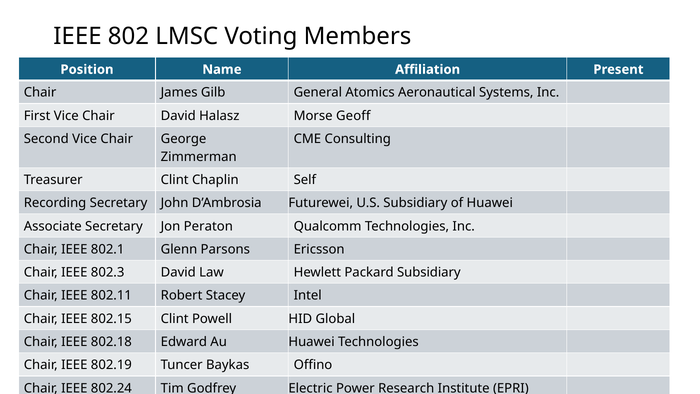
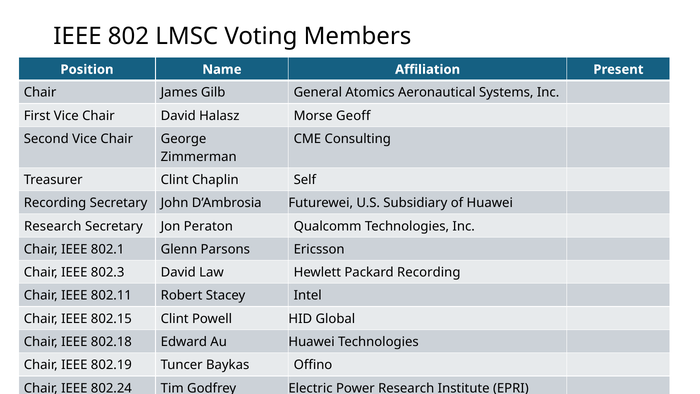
Associate at (53, 226): Associate -> Research
Packard Subsidiary: Subsidiary -> Recording
